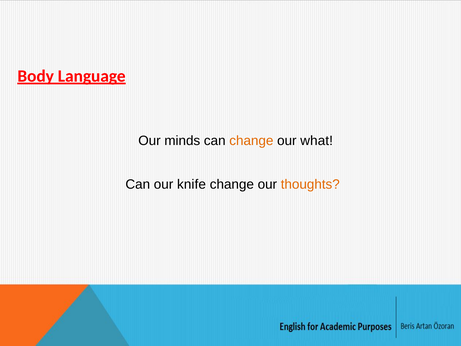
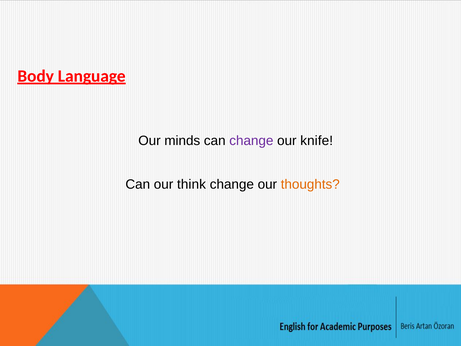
change at (251, 140) colour: orange -> purple
what: what -> knife
knife: knife -> think
